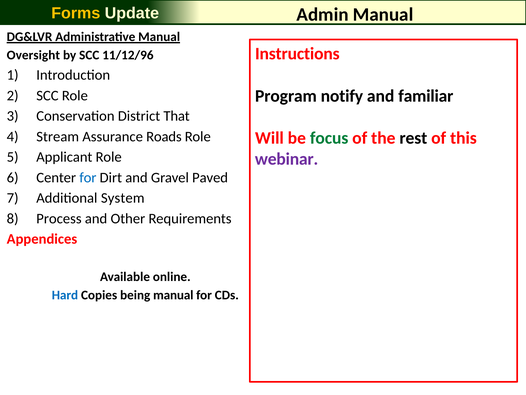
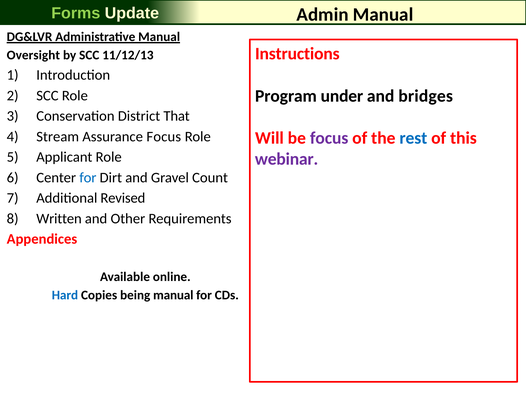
Forms colour: yellow -> light green
11/12/96: 11/12/96 -> 11/12/13
notify: notify -> under
familiar: familiar -> bridges
Assurance Roads: Roads -> Focus
focus at (329, 138) colour: green -> purple
rest colour: black -> blue
Paved: Paved -> Count
System: System -> Revised
Process: Process -> Written
